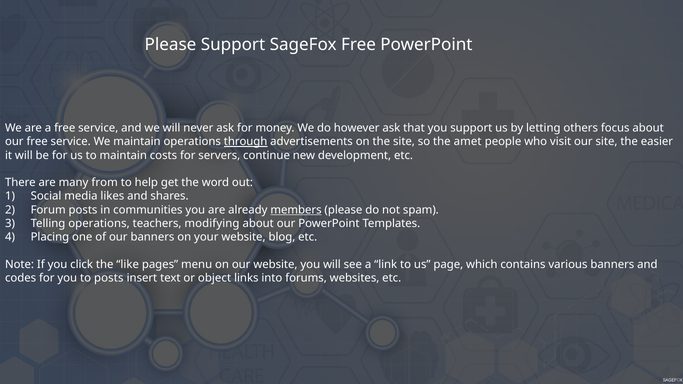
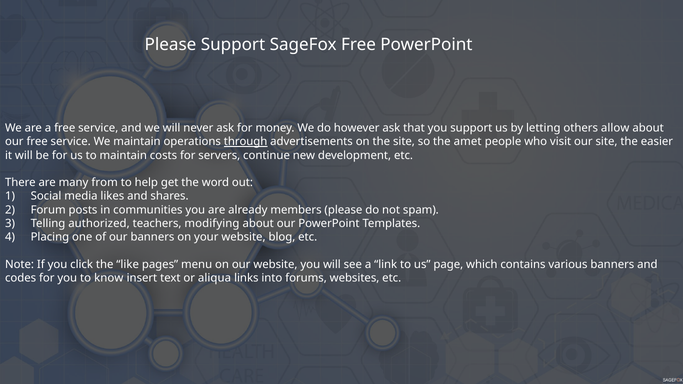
focus: focus -> allow
members underline: present -> none
Telling operations: operations -> authorized
to posts: posts -> know
object: object -> aliqua
